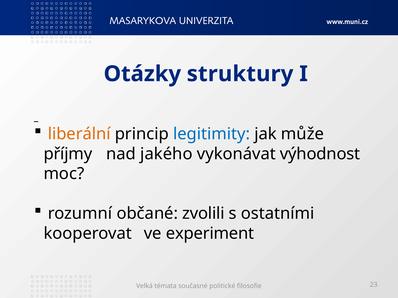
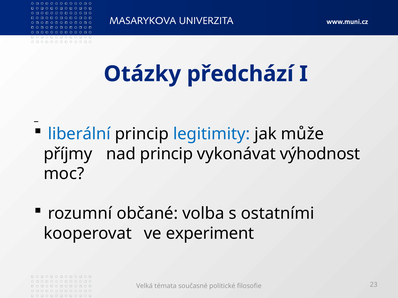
struktury: struktury -> předchází
liberální colour: orange -> blue
nad jakého: jakého -> princip
zvolili: zvolili -> volba
